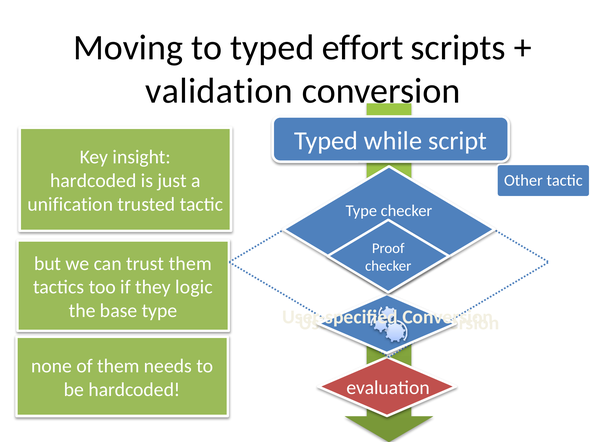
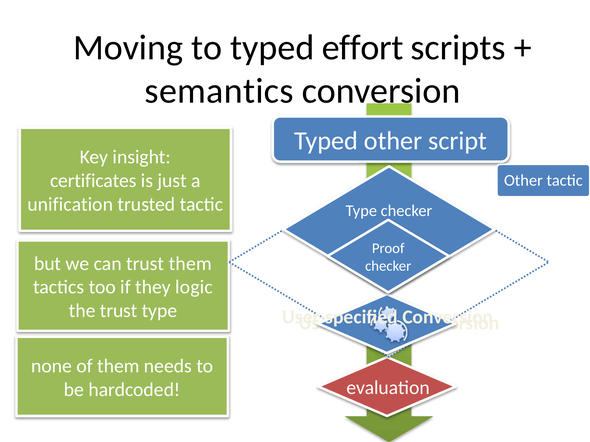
validation: validation -> semantics
Typed while: while -> other
hardcoded at (93, 181): hardcoded -> certificates
the base: base -> trust
